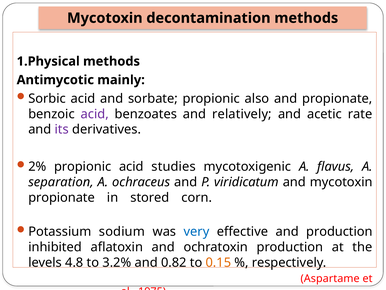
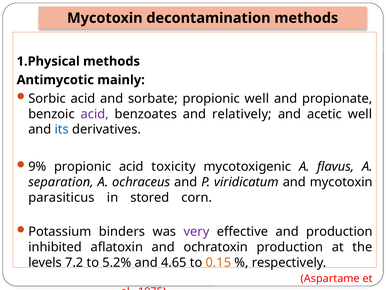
propionic also: also -> well
acetic rate: rate -> well
its colour: purple -> blue
2%: 2% -> 9%
studies: studies -> toxicity
propionate at (62, 197): propionate -> parasiticus
sodium: sodium -> binders
very colour: blue -> purple
4.8: 4.8 -> 7.2
3.2%: 3.2% -> 5.2%
0.82: 0.82 -> 4.65
